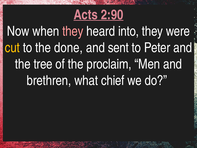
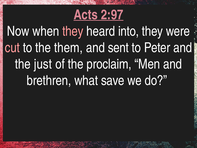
2:90: 2:90 -> 2:97
cut colour: yellow -> pink
done: done -> them
tree: tree -> just
chief: chief -> save
